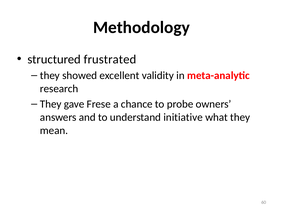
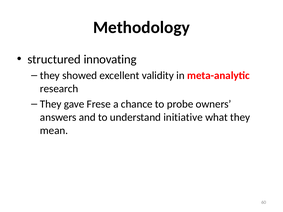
frustrated: frustrated -> innovating
